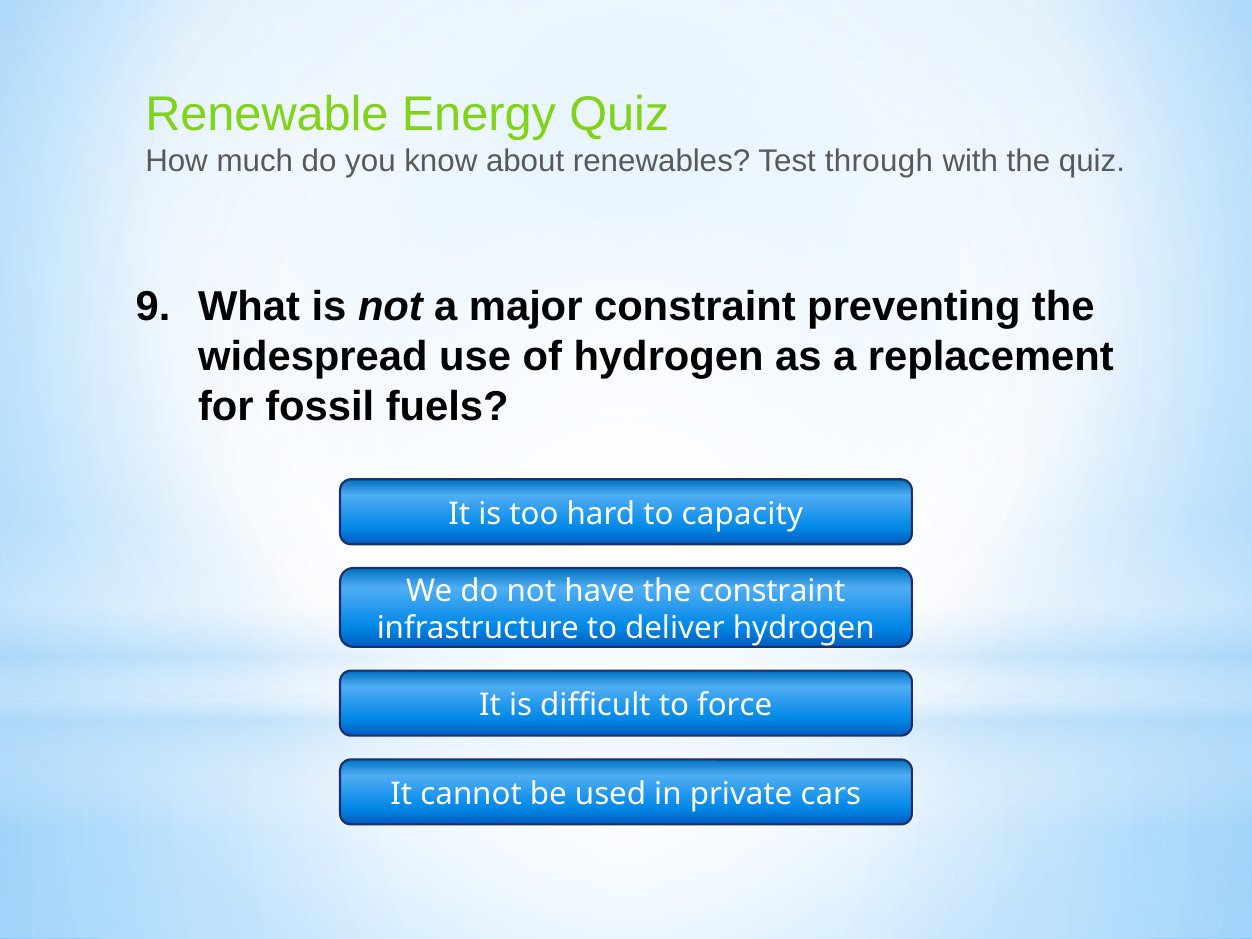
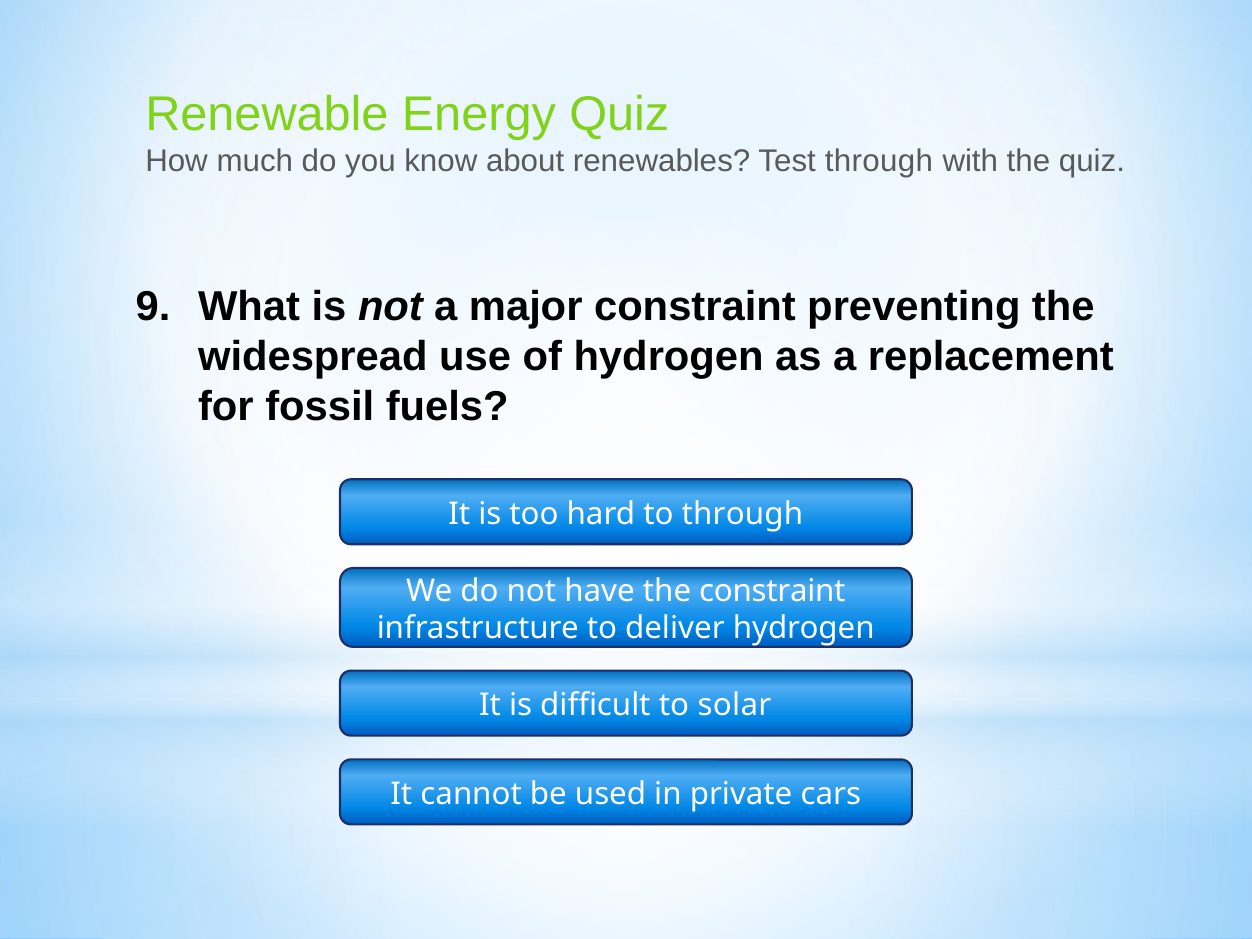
to capacity: capacity -> through
force: force -> solar
